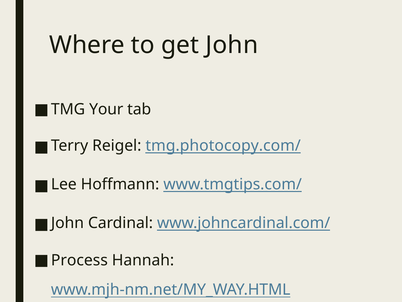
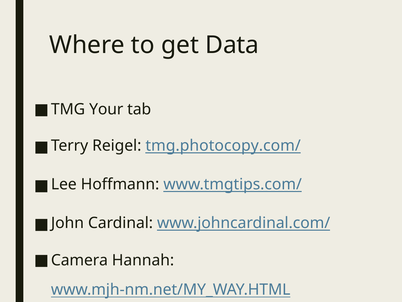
get John: John -> Data
Process: Process -> Camera
